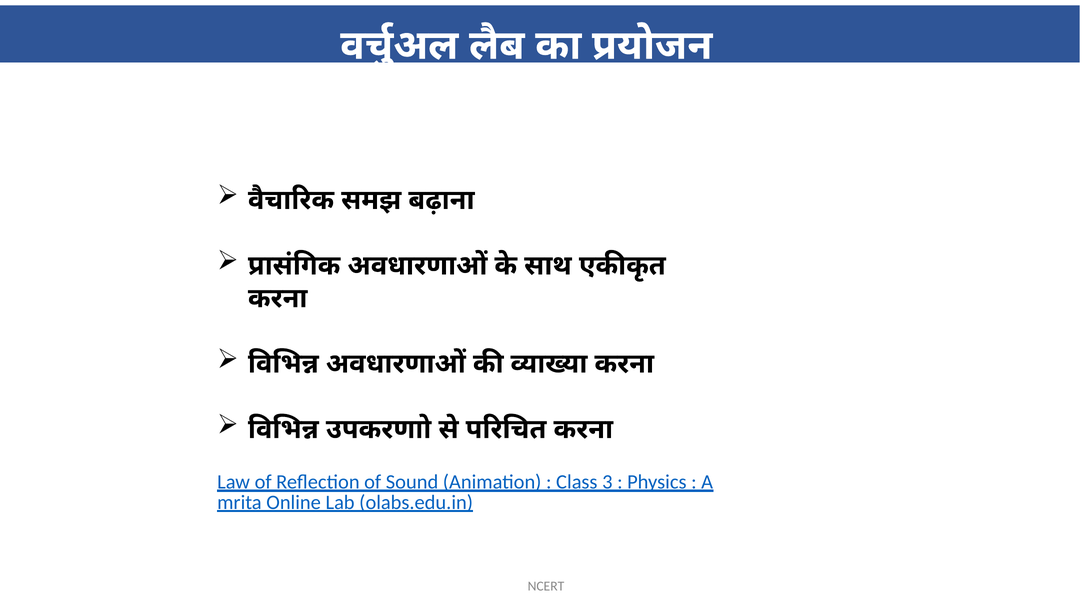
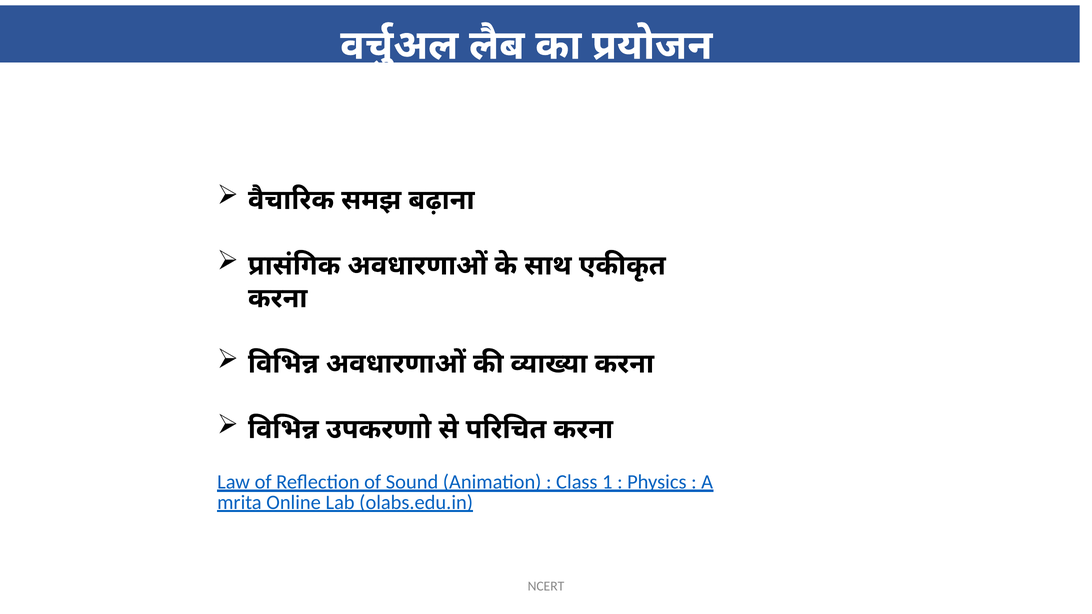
3: 3 -> 1
